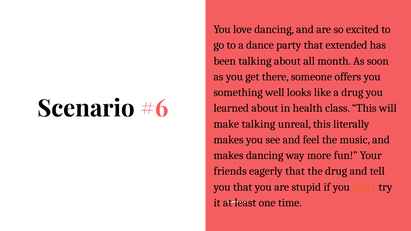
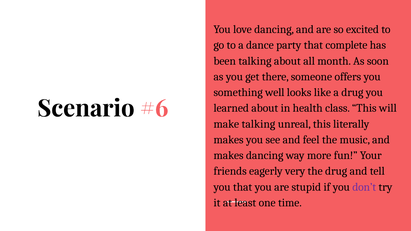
extended: extended -> complete
eagerly that: that -> very
don’t colour: orange -> purple
